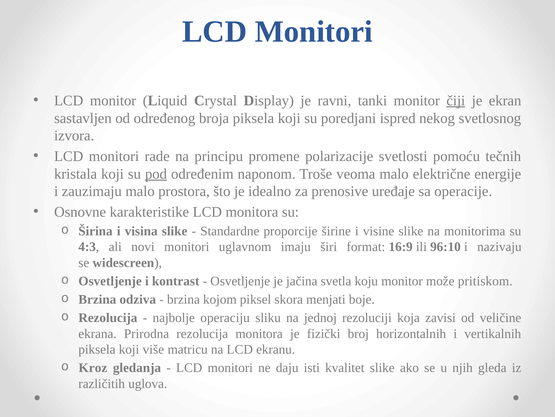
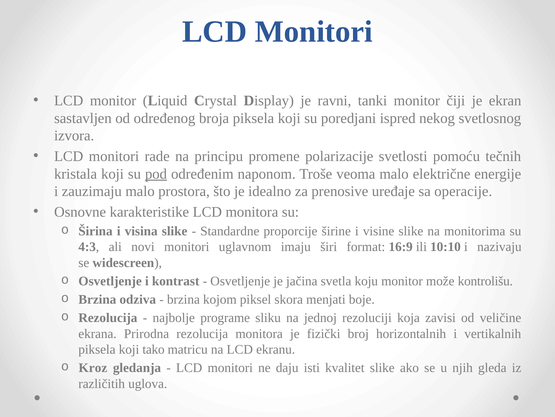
čiji underline: present -> none
96:10: 96:10 -> 10:10
pritiskom: pritiskom -> kontrolišu
operaciju: operaciju -> programe
više: više -> tako
